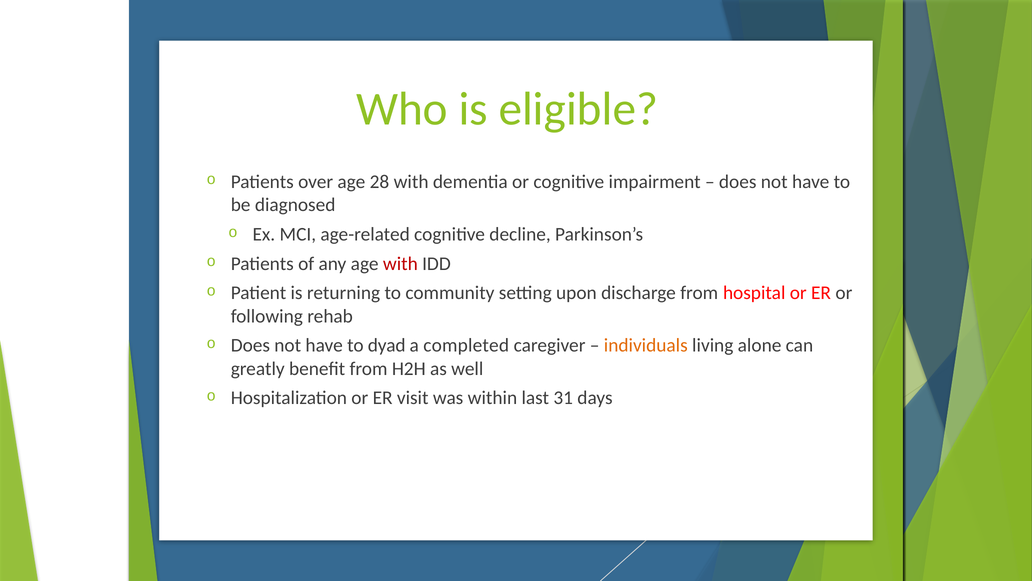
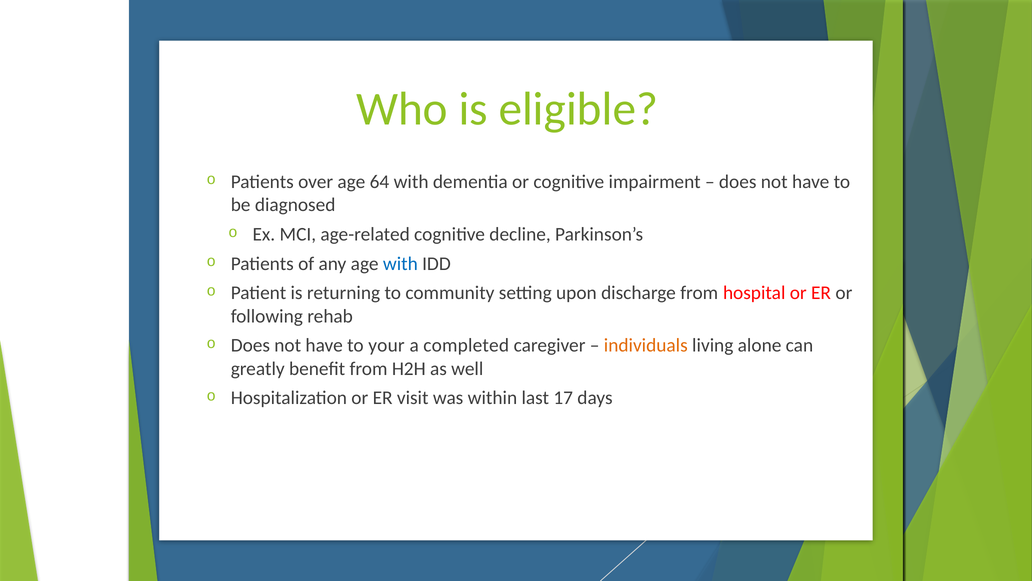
28: 28 -> 64
with at (400, 263) colour: red -> blue
dyad: dyad -> your
31: 31 -> 17
